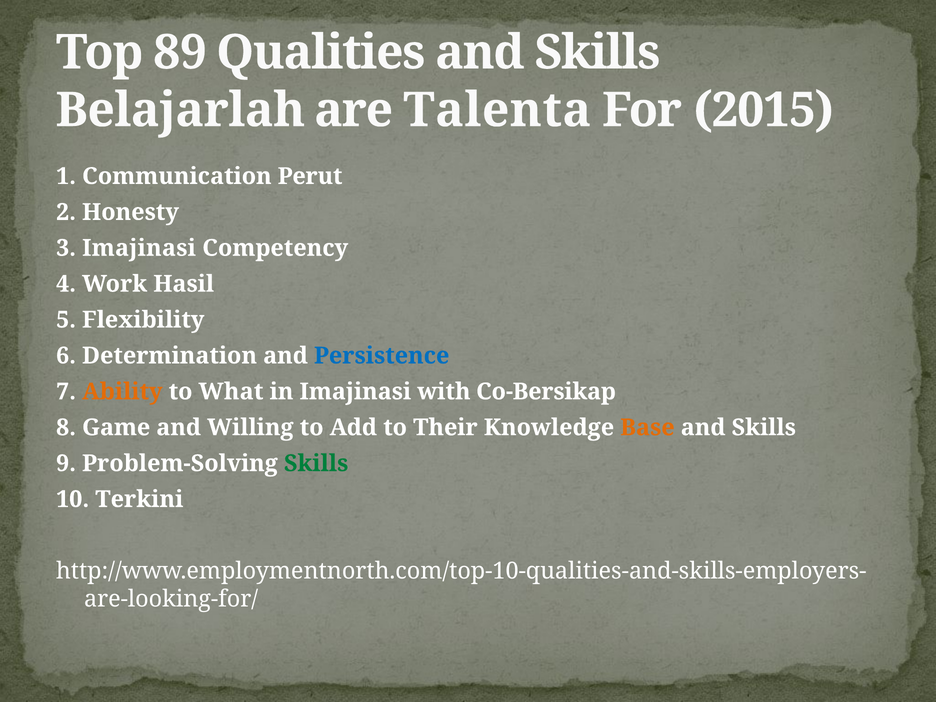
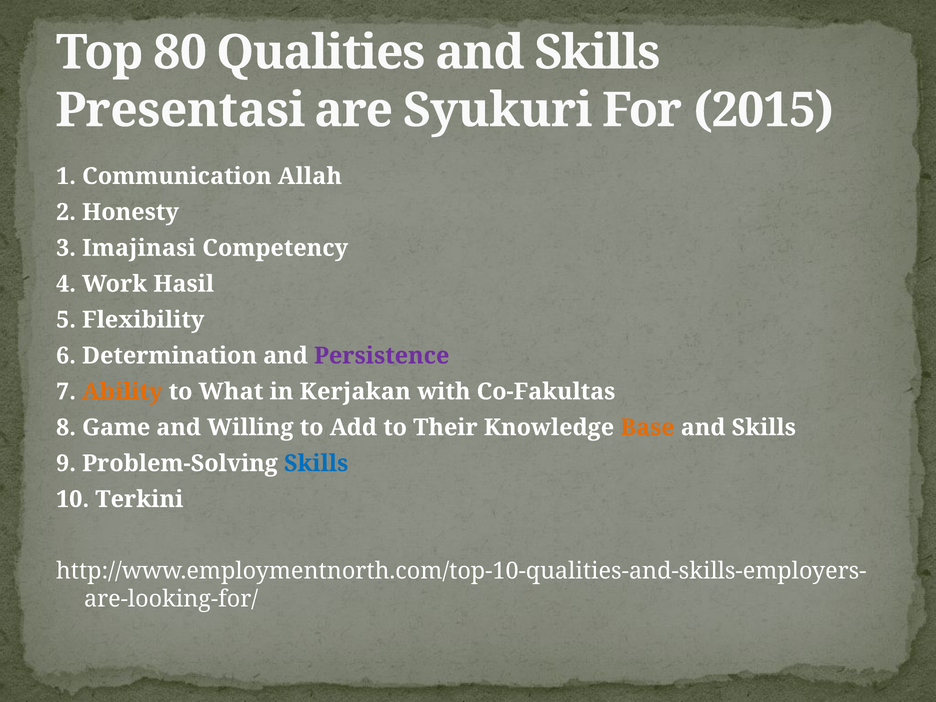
89: 89 -> 80
Belajarlah: Belajarlah -> Presentasi
Talenta: Talenta -> Syukuri
Perut: Perut -> Allah
Persistence colour: blue -> purple
in Imajinasi: Imajinasi -> Kerjakan
Co-Bersikap: Co-Bersikap -> Co-Fakultas
Skills at (316, 463) colour: green -> blue
